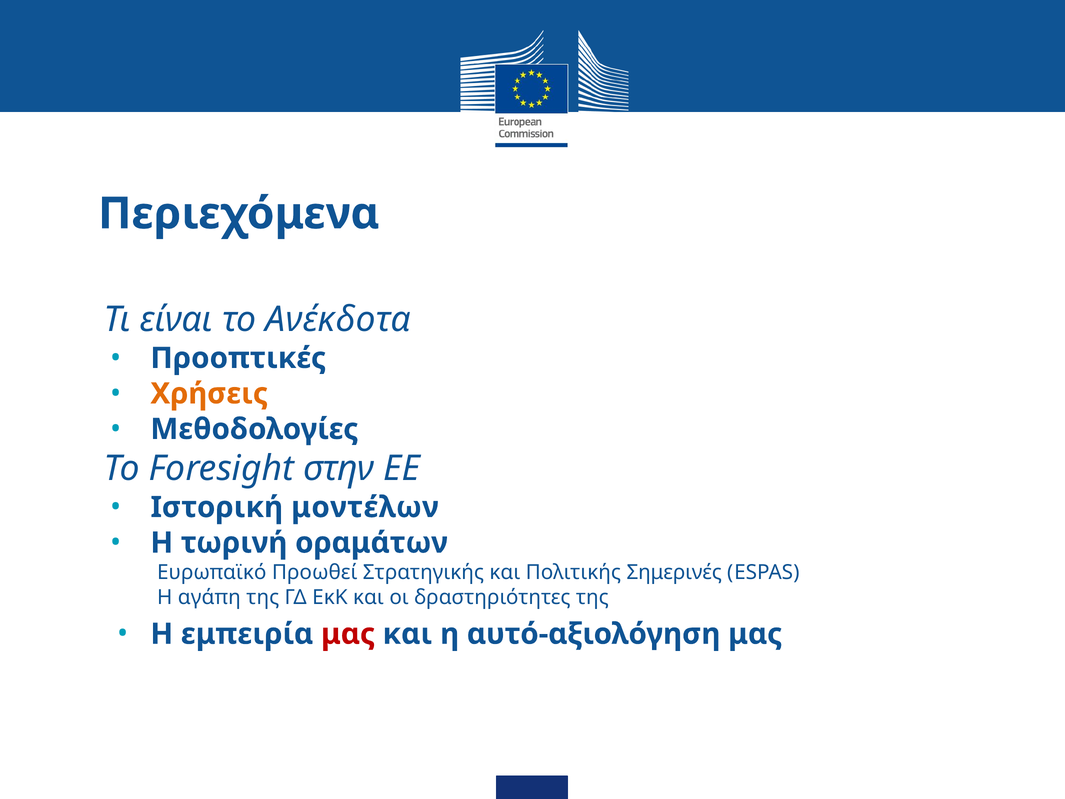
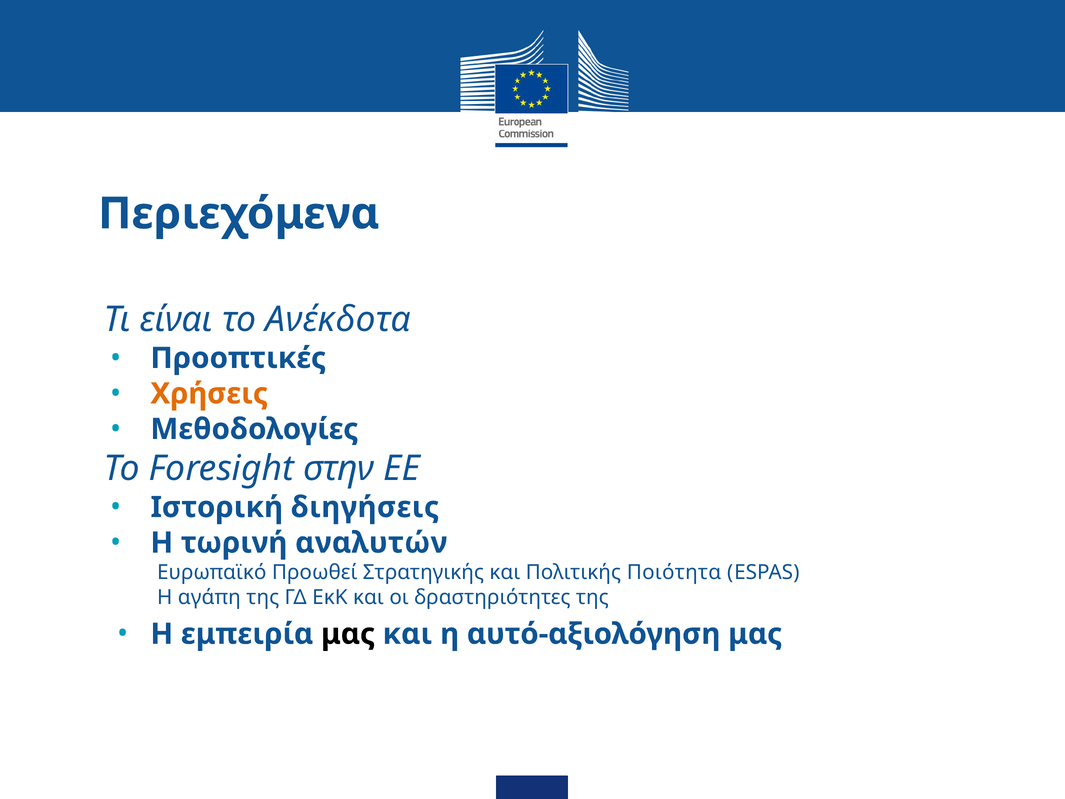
μοντέλων: μοντέλων -> διηγήσεις
οραμάτων: οραμάτων -> αναλυτών
Σημερινές: Σημερινές -> Ποιότητα
μας at (348, 634) colour: red -> black
